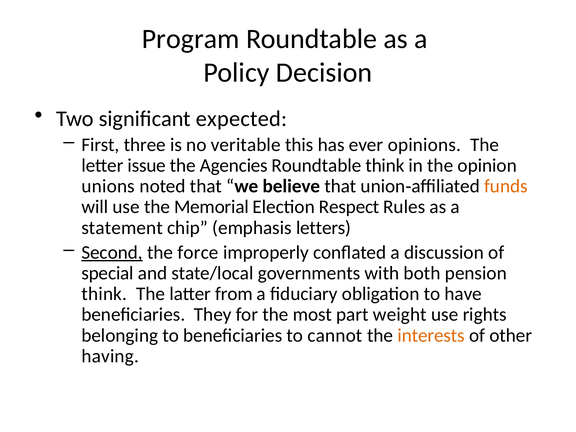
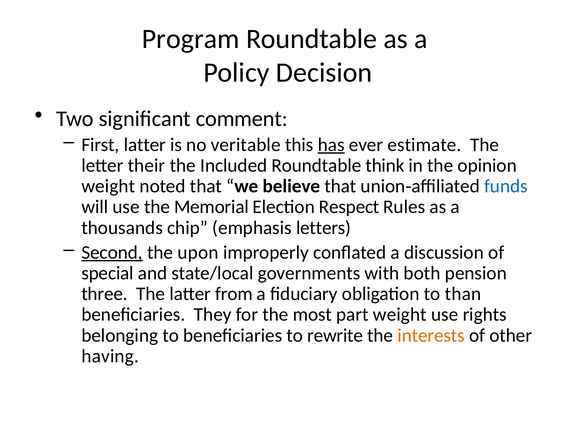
expected: expected -> comment
First three: three -> latter
has underline: none -> present
opinions: opinions -> estimate
issue: issue -> their
Agencies: Agencies -> Included
unions at (108, 186): unions -> weight
funds colour: orange -> blue
statement: statement -> thousands
force: force -> upon
think at (104, 294): think -> three
have: have -> than
cannot: cannot -> rewrite
